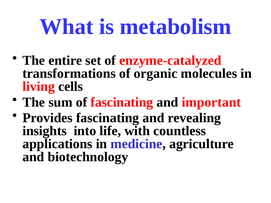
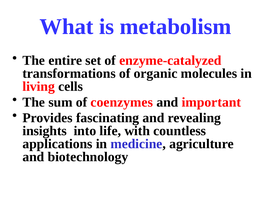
of fascinating: fascinating -> coenzymes
